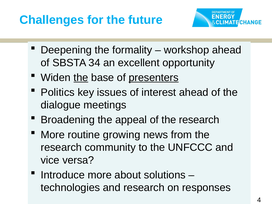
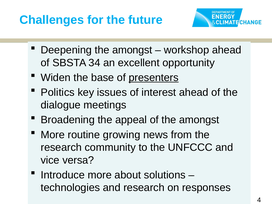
Deepening the formality: formality -> amongst
the at (81, 78) underline: present -> none
of the research: research -> amongst
